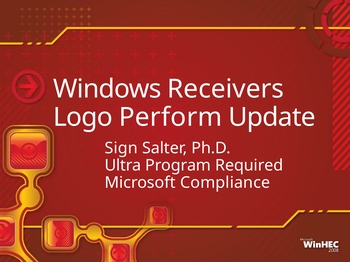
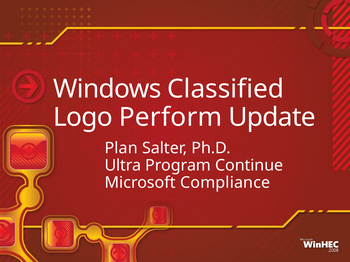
Receivers: Receivers -> Classified
Sign: Sign -> Plan
Required: Required -> Continue
